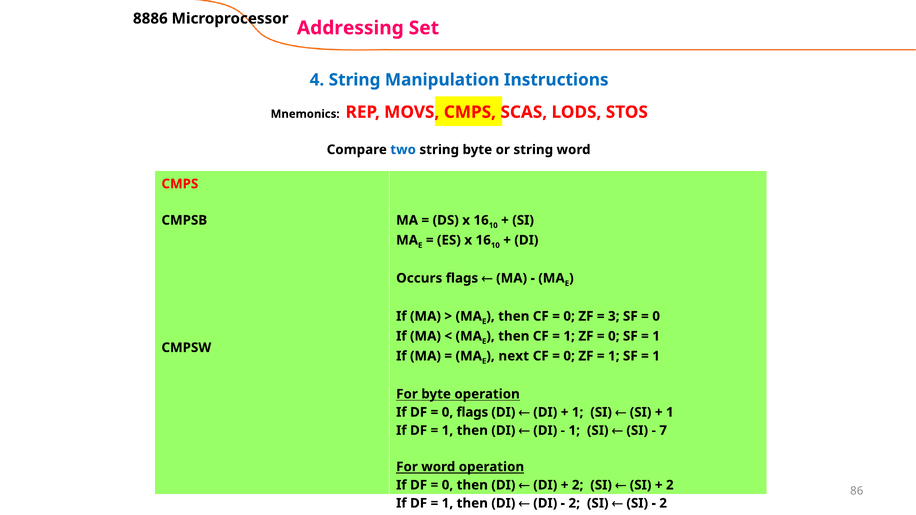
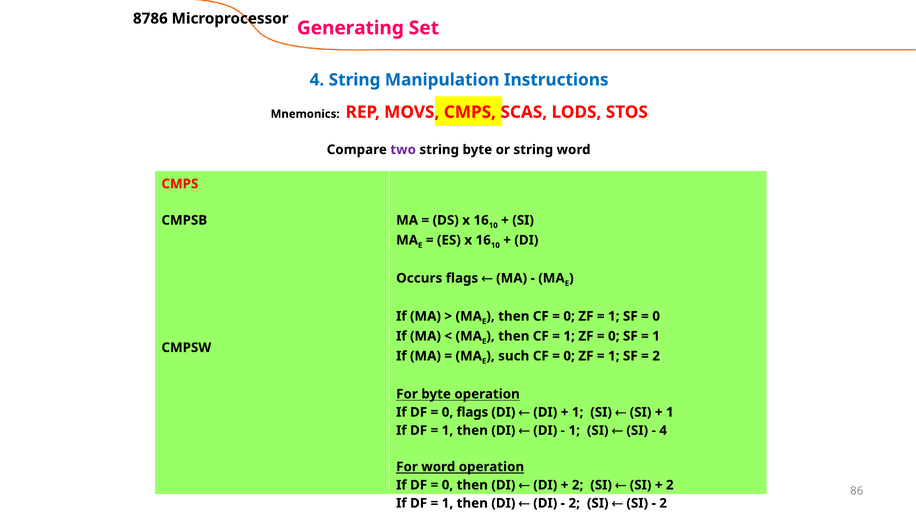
8886: 8886 -> 8786
Addressing: Addressing -> Generating
two colour: blue -> purple
3 at (614, 316): 3 -> 1
next: next -> such
1 at (656, 356): 1 -> 2
7 at (663, 431): 7 -> 4
